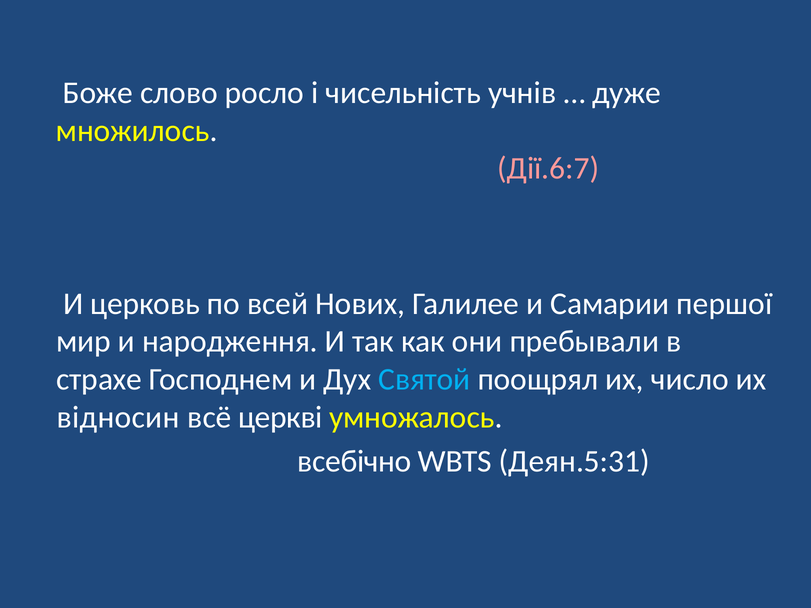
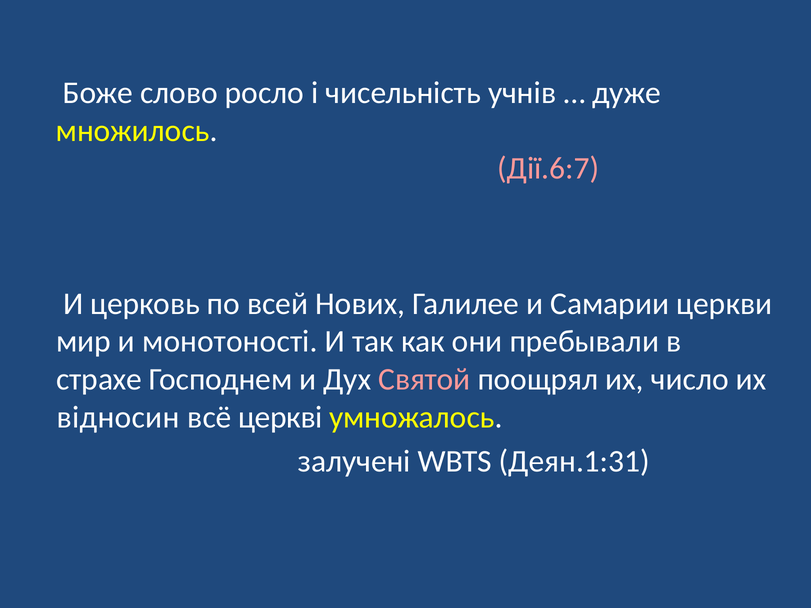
першої: першої -> церкви
народження: народження -> монотоності
Святой colour: light blue -> pink
всебічно: всебічно -> залучені
Деян.5:31: Деян.5:31 -> Деян.1:31
